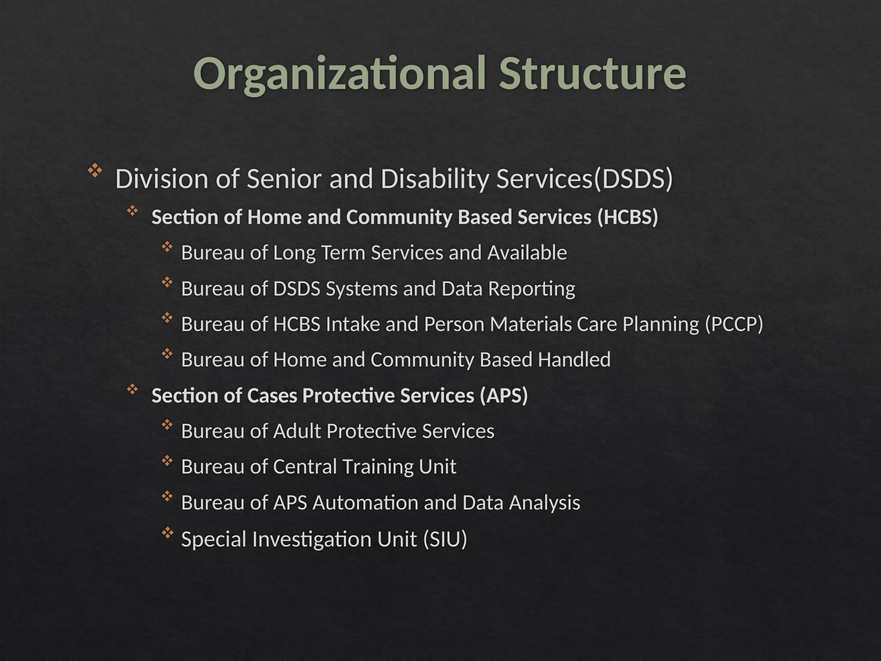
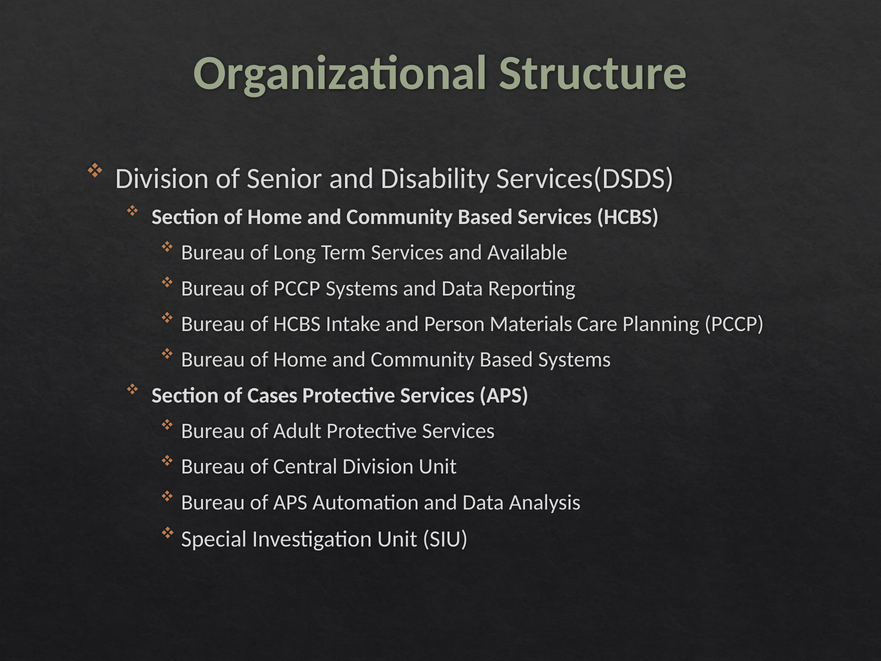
of DSDS: DSDS -> PCCP
Based Handled: Handled -> Systems
Central Training: Training -> Division
